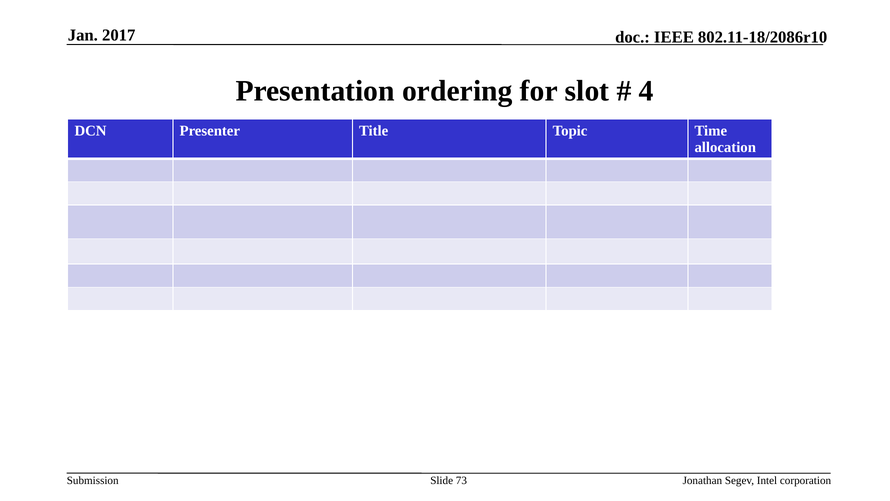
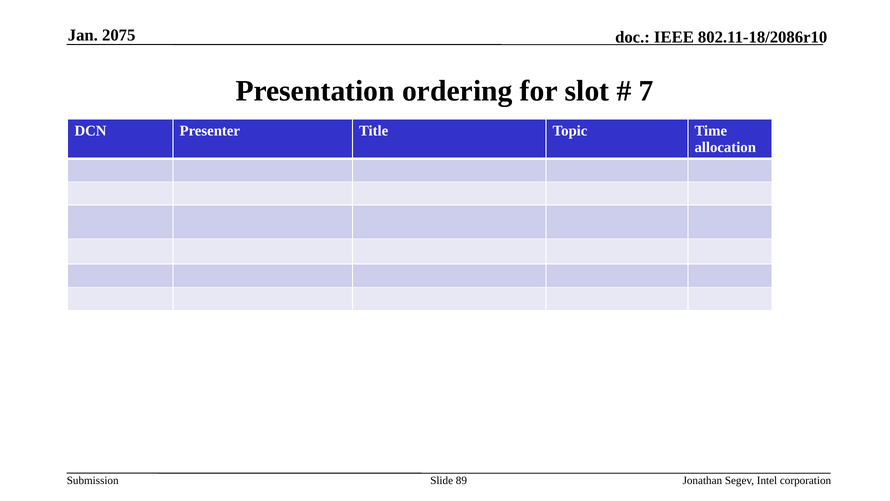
2017: 2017 -> 2075
4: 4 -> 7
73: 73 -> 89
